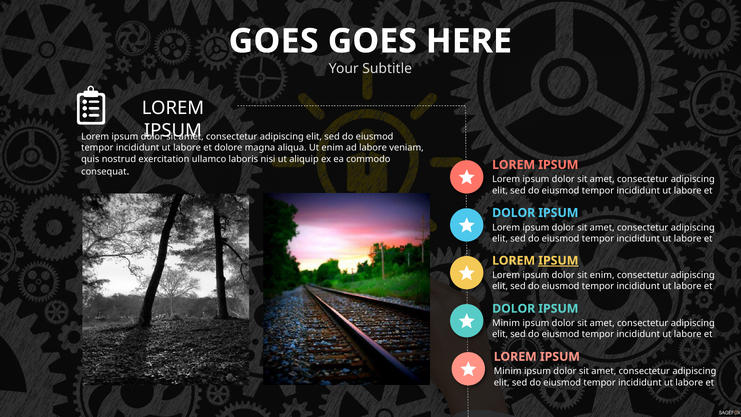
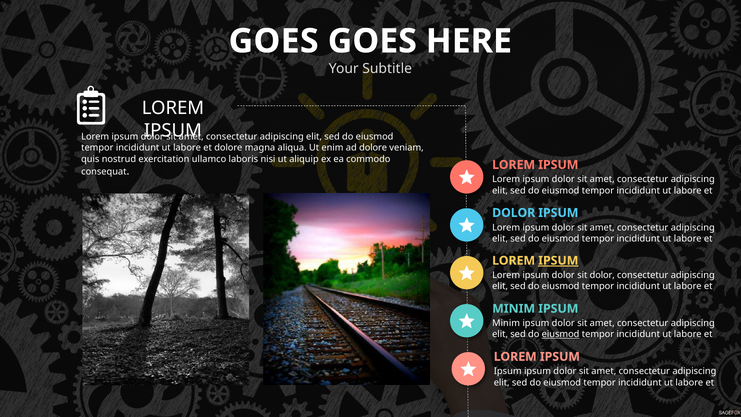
ad labore: labore -> dolore
sit enim: enim -> dolor
DOLOR at (514, 309): DOLOR -> MINIM
eiusmod at (561, 334) underline: none -> present
Minim at (508, 371): Minim -> Ipsum
